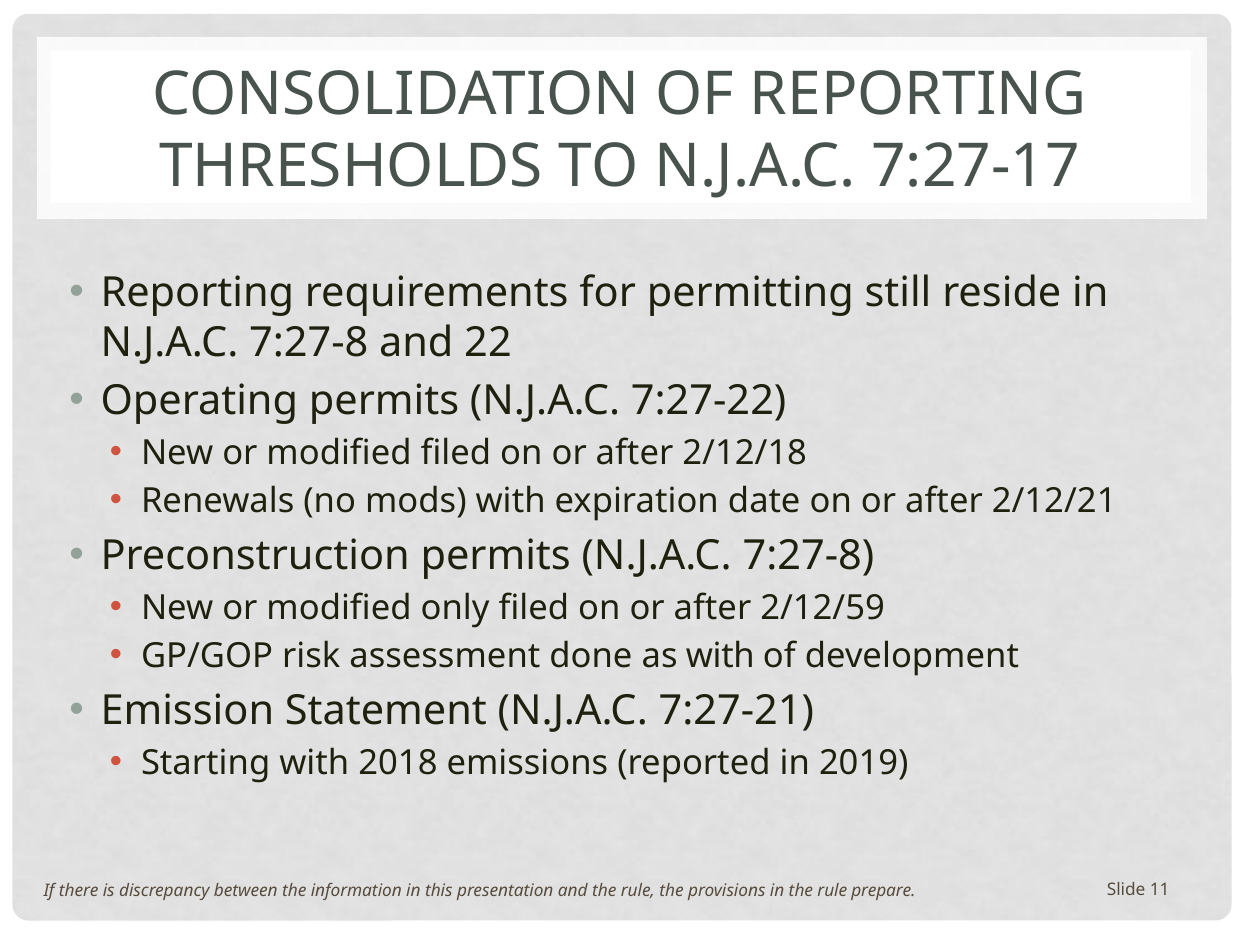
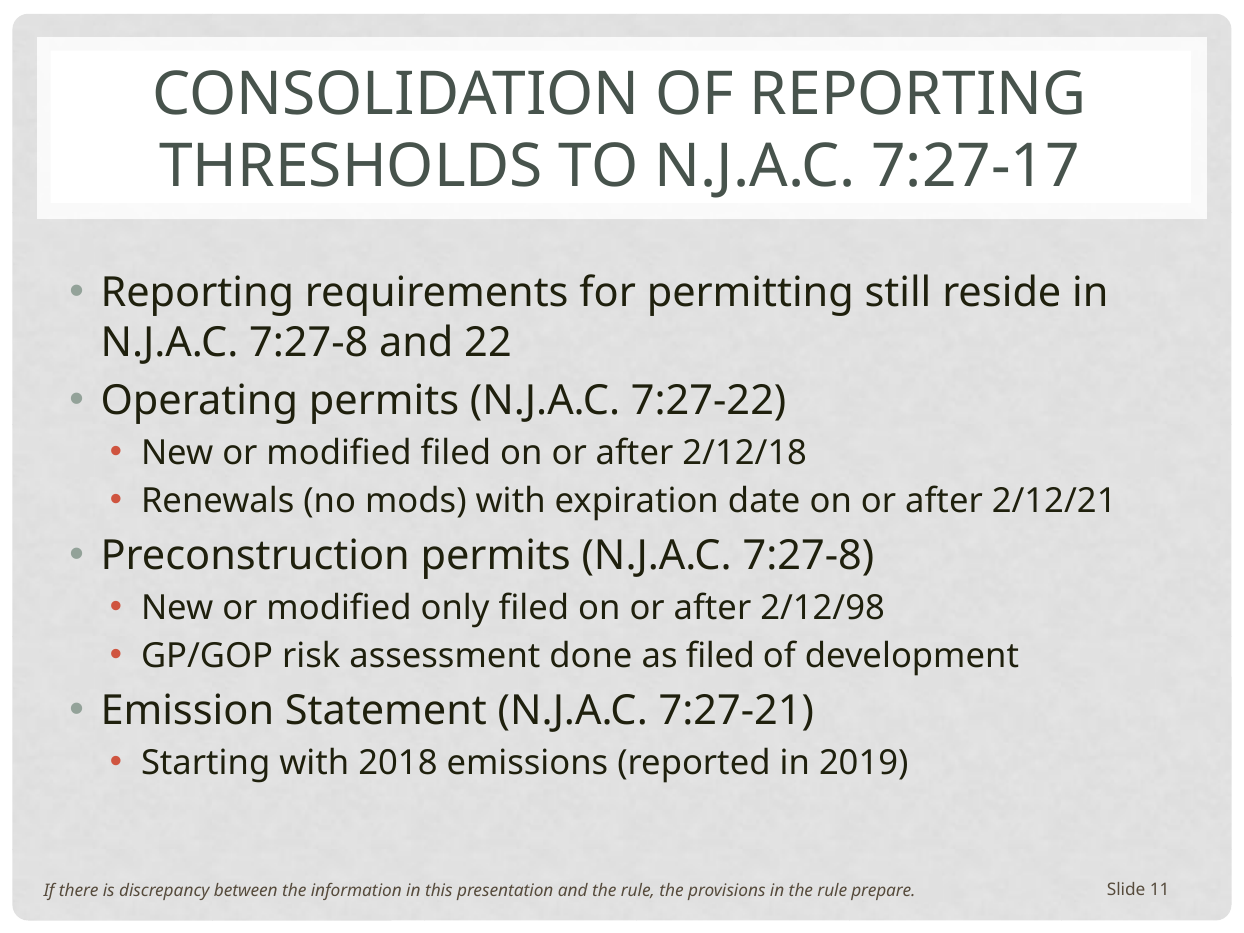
2/12/59: 2/12/59 -> 2/12/98
as with: with -> filed
